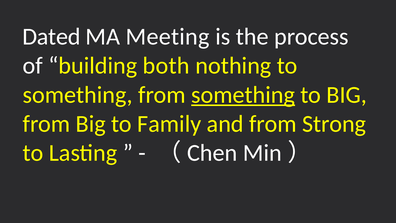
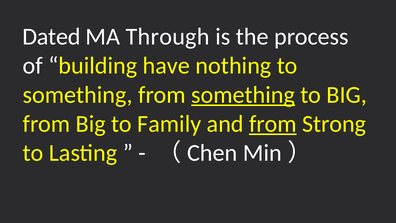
Meeting: Meeting -> Through
both: both -> have
from at (273, 124) underline: none -> present
